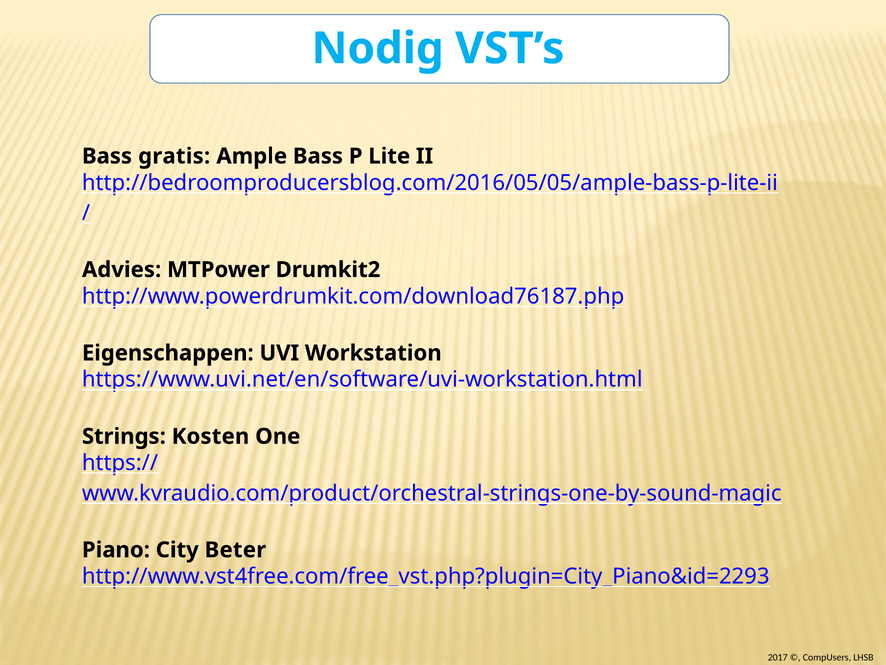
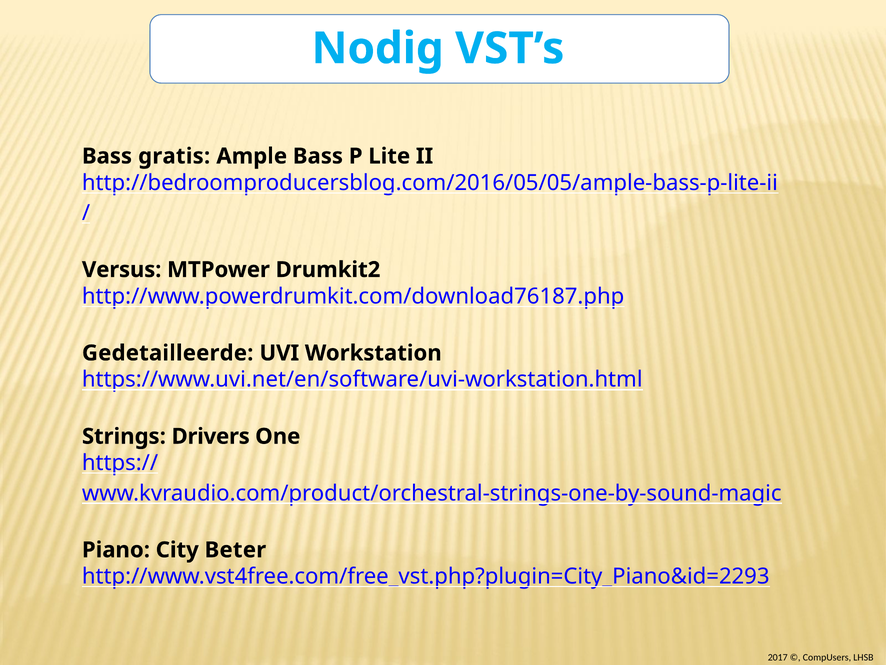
Advies: Advies -> Versus
Eigenschappen: Eigenschappen -> Gedetailleerde
Kosten: Kosten -> Drivers
